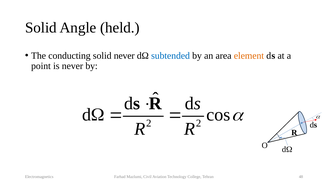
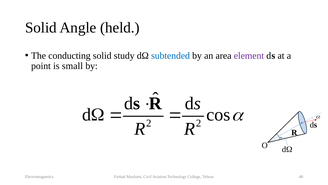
solid never: never -> study
element colour: orange -> purple
is never: never -> small
